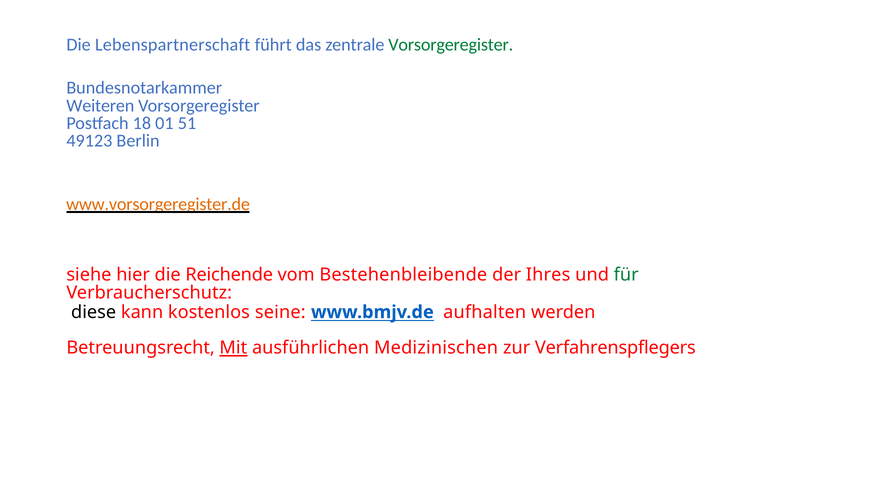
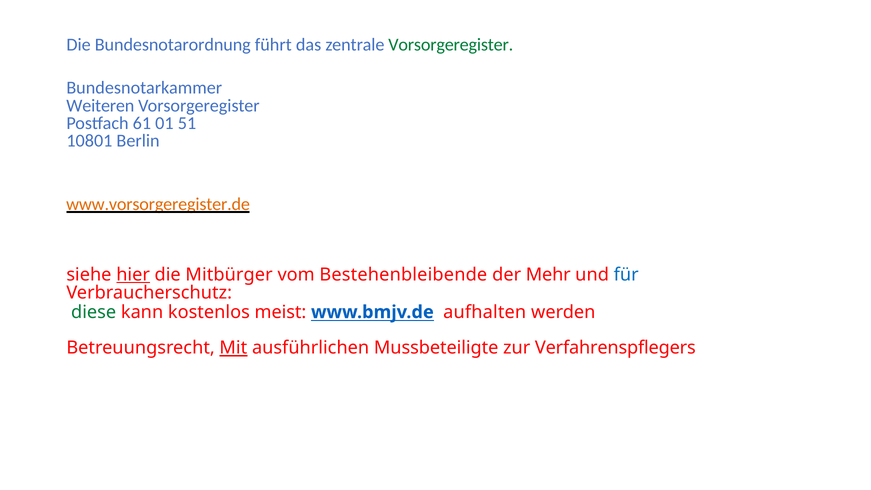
Lebenspartnerschaft: Lebenspartnerschaft -> Bundesnotarordnung
18: 18 -> 61
49123: 49123 -> 10801
hier underline: none -> present
Reichende: Reichende -> Mitbürger
Ihres: Ihres -> Mehr
für colour: green -> blue
diese colour: black -> green
seine: seine -> meist
Medizinischen: Medizinischen -> Mussbeteiligte
